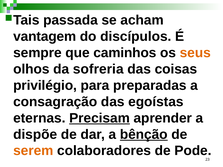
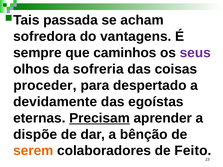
vantagem: vantagem -> sofredora
discípulos: discípulos -> vantagens
seus colour: orange -> purple
privilégio: privilégio -> proceder
preparadas: preparadas -> despertado
consagração: consagração -> devidamente
bênção underline: present -> none
Pode: Pode -> Feito
